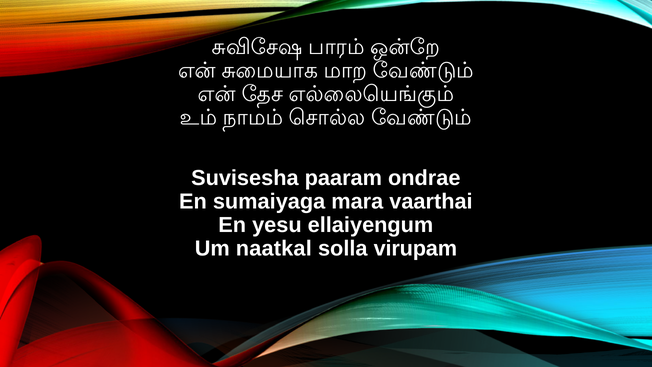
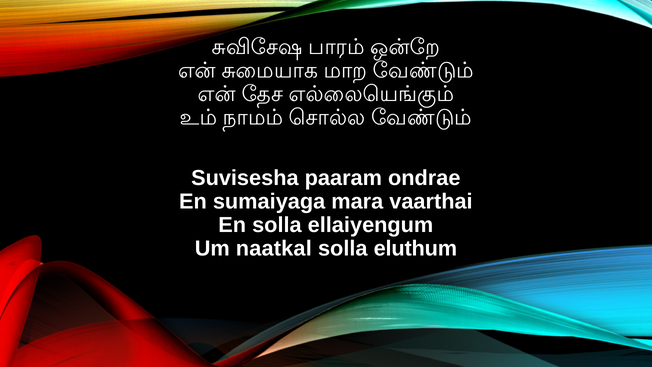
En yesu: yesu -> solla
virupam: virupam -> eluthum
